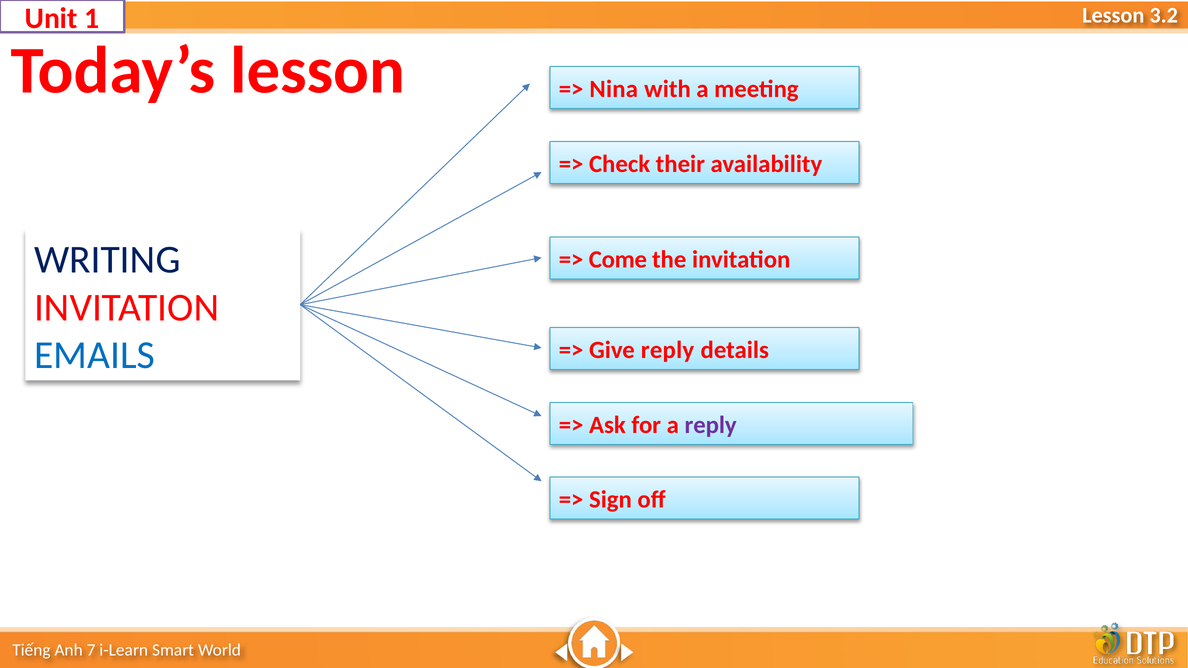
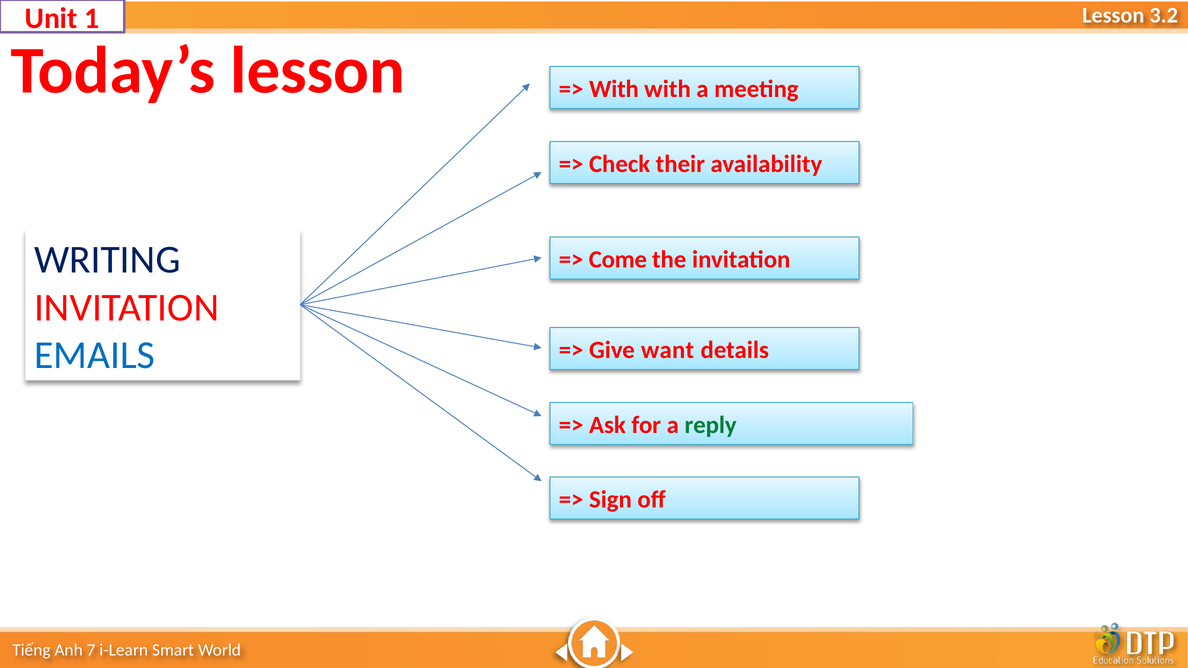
Nina at (614, 89): Nina -> With
Give reply: reply -> want
reply at (711, 425) colour: purple -> green
